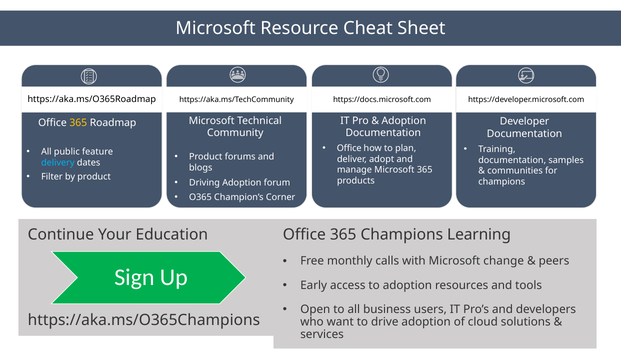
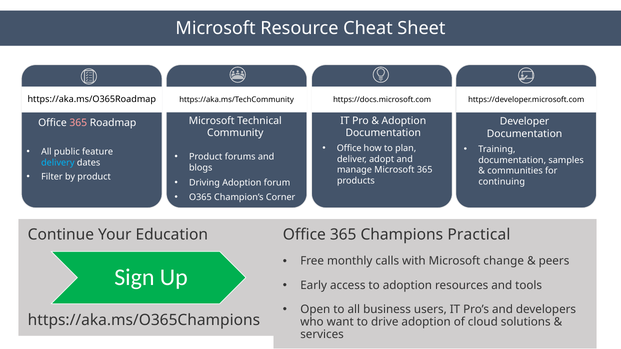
365 at (78, 123) colour: yellow -> pink
champions at (502, 182): champions -> continuing
Learning: Learning -> Practical
